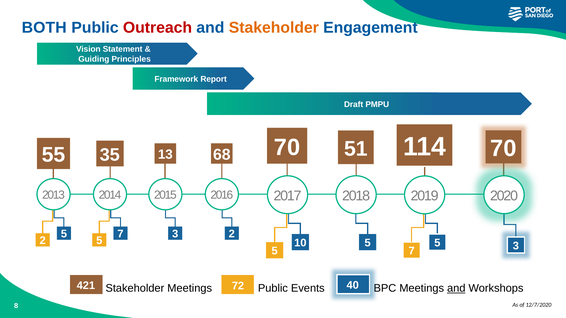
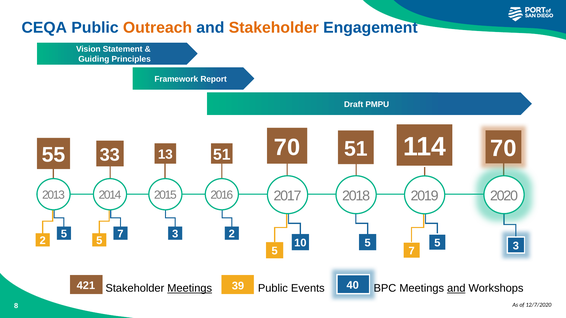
BOTH: BOTH -> CEQA
Outreach colour: red -> orange
35: 35 -> 33
13 68: 68 -> 51
72: 72 -> 39
Meetings at (190, 288) underline: none -> present
